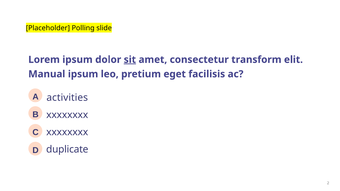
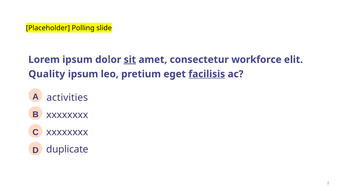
transform: transform -> workforce
Manual: Manual -> Quality
facilisis underline: none -> present
